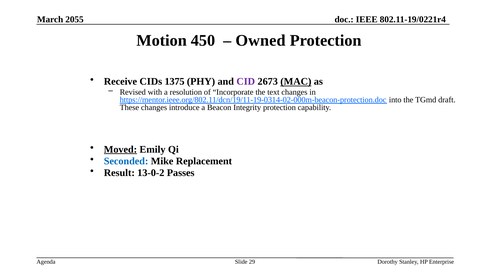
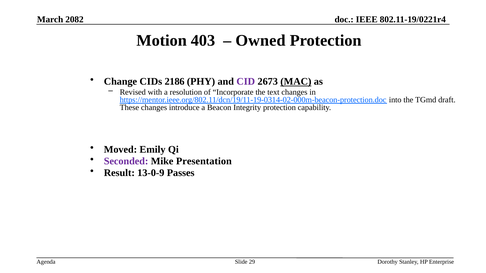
2055: 2055 -> 2082
450: 450 -> 403
Receive: Receive -> Change
1375: 1375 -> 2186
Moved underline: present -> none
Seconded colour: blue -> purple
Replacement: Replacement -> Presentation
13-0-2: 13-0-2 -> 13-0-9
